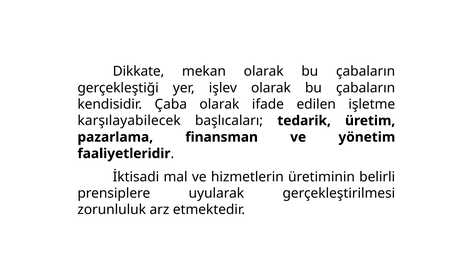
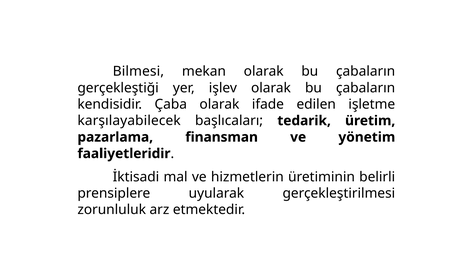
Dikkate: Dikkate -> Bilmesi
